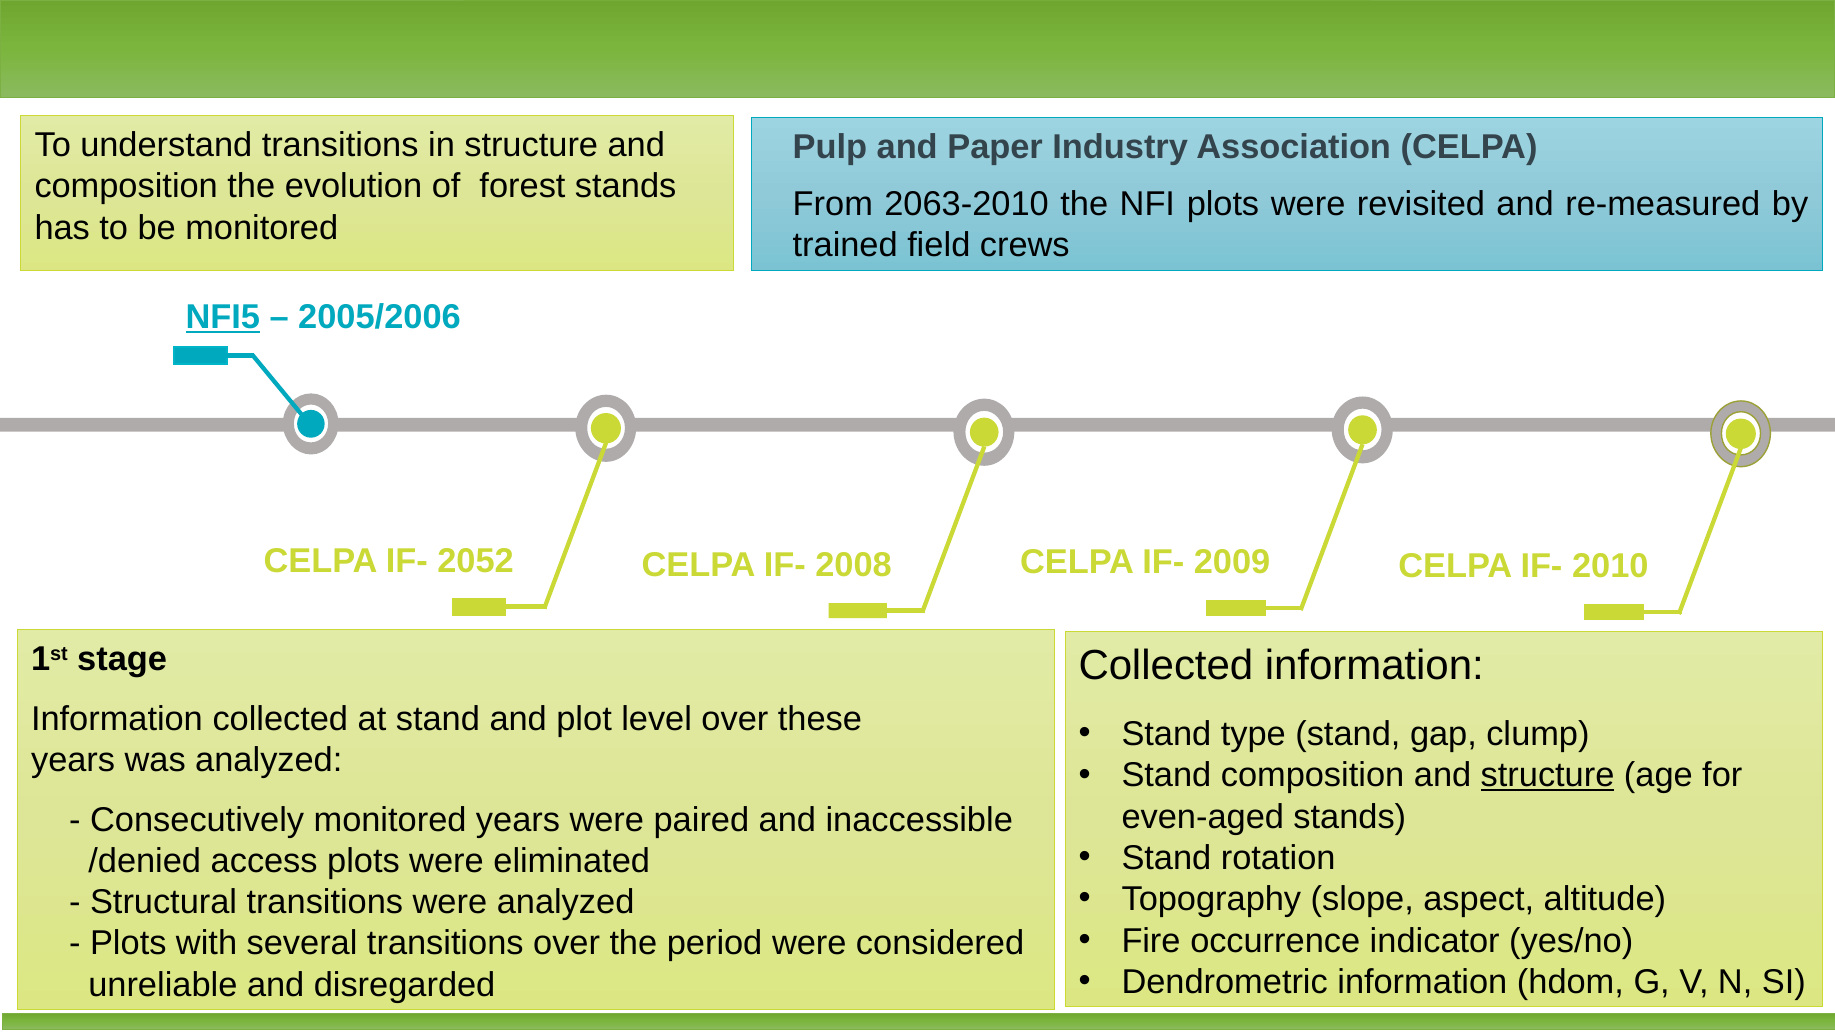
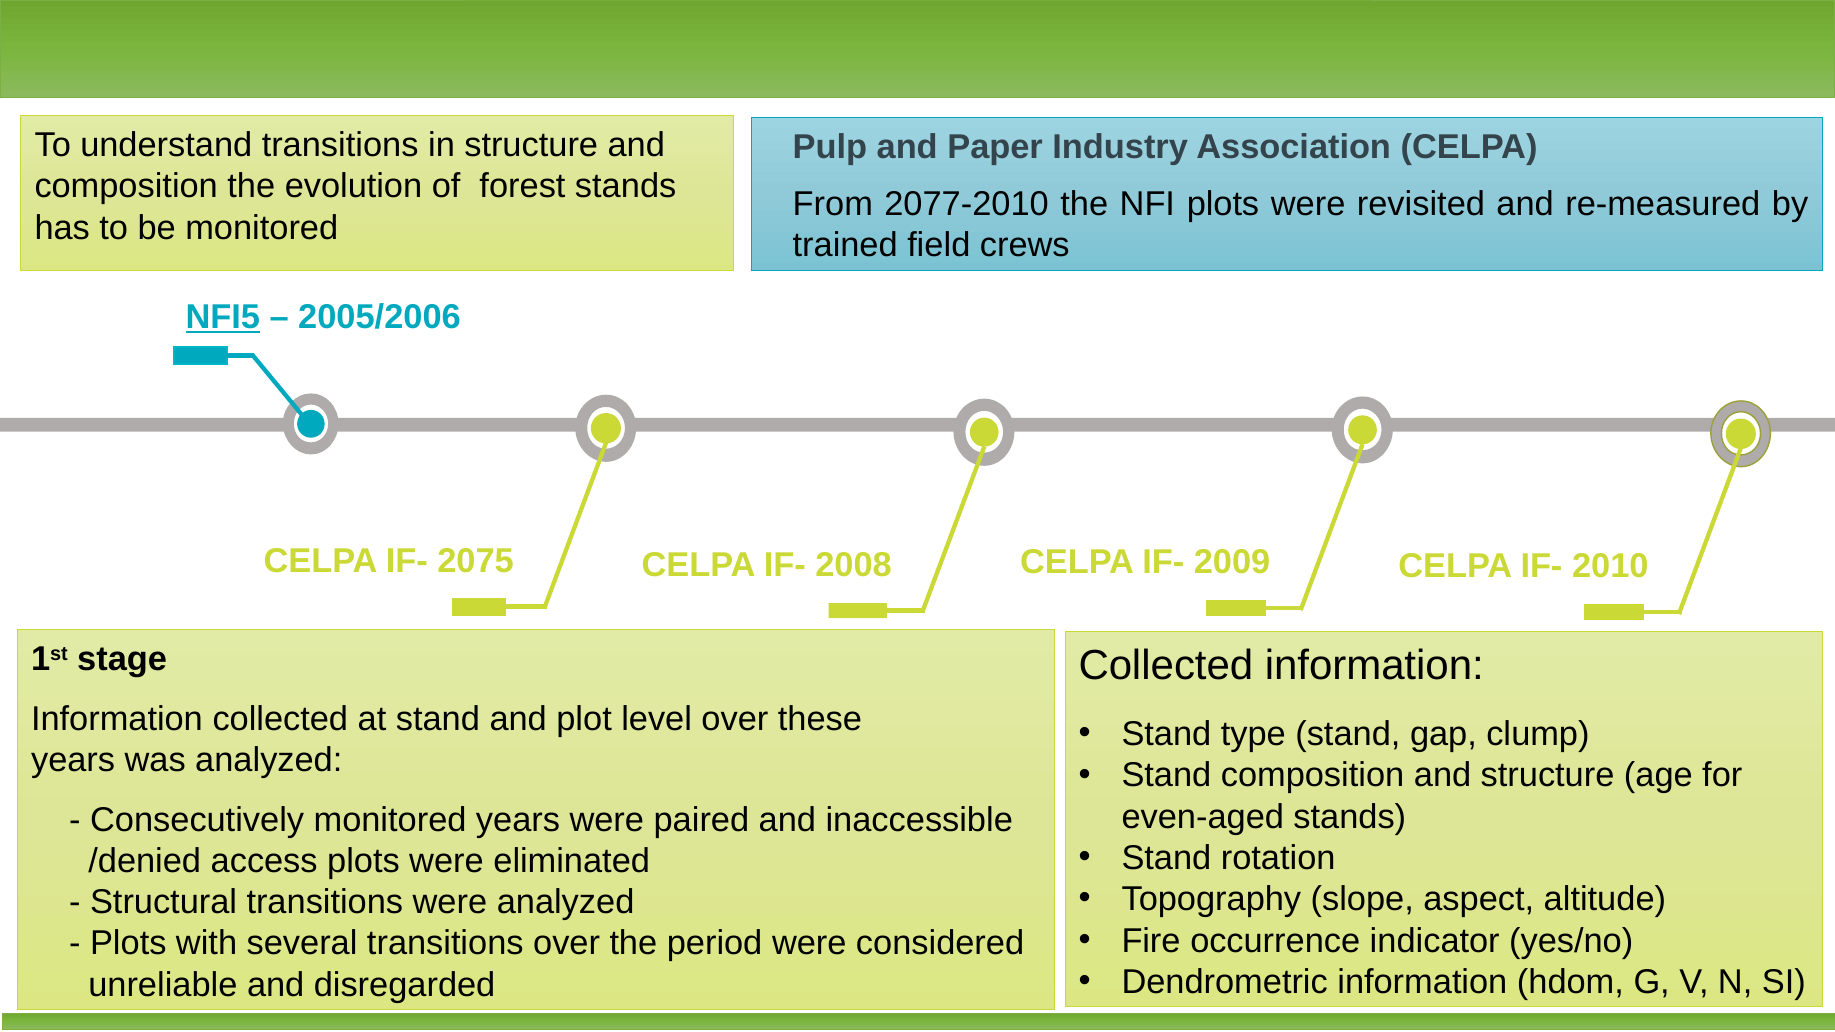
2063-2010: 2063-2010 -> 2077-2010
2052: 2052 -> 2075
structure at (1548, 776) underline: present -> none
